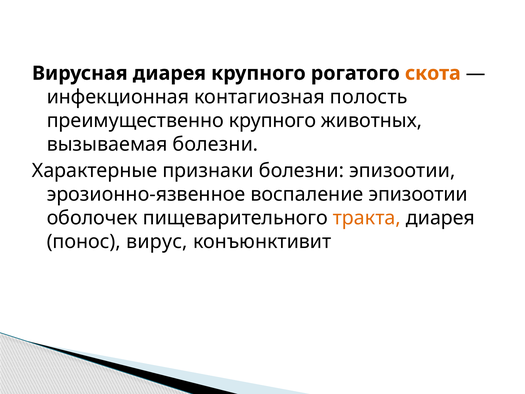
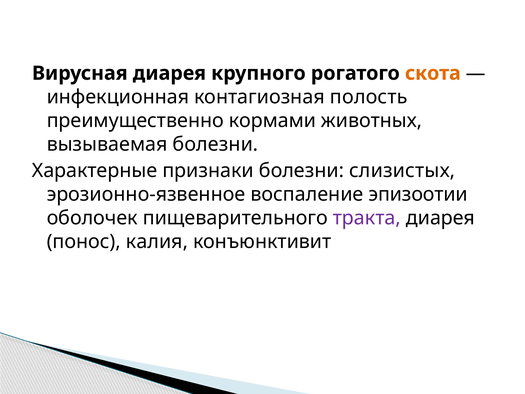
преимущественно крупного: крупного -> кормами
болезни эпизоотии: эпизоотии -> слизистых
тракта colour: orange -> purple
вирус: вирус -> калия
